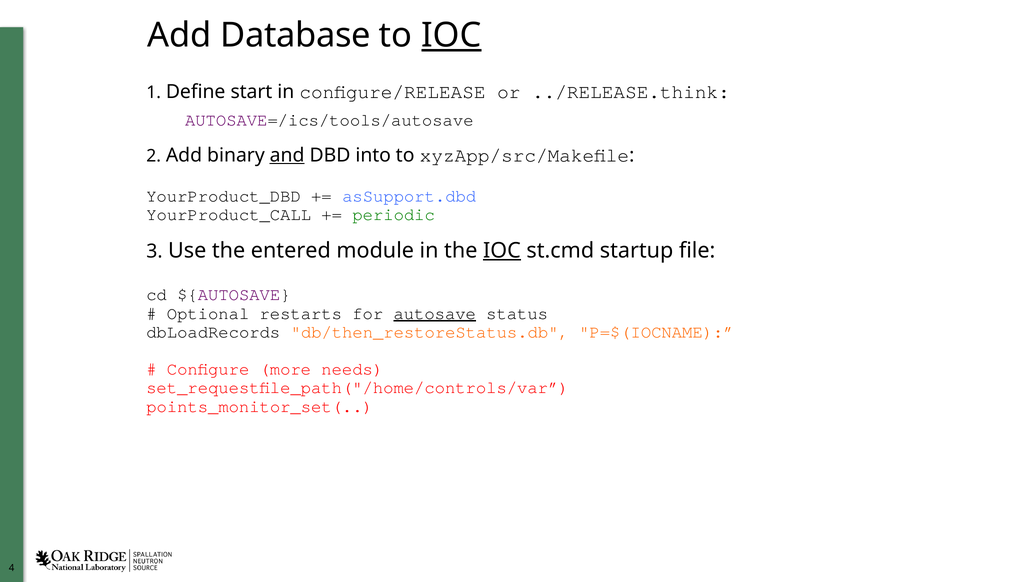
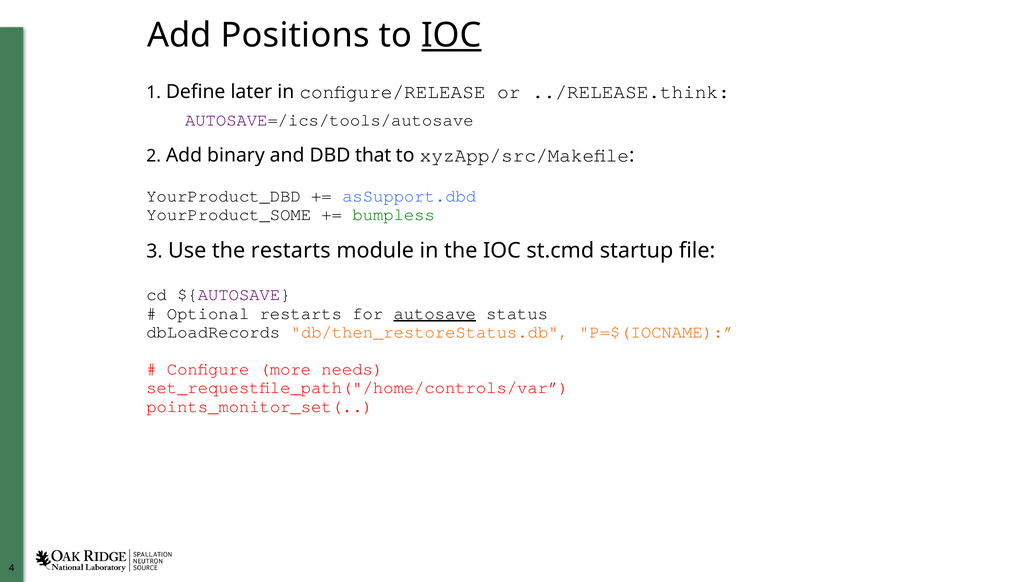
Database: Database -> Positions
start: start -> later
and underline: present -> none
into: into -> that
YourProduct_CALL: YourProduct_CALL -> YourProduct_SOME
periodic: periodic -> bumpless
the entered: entered -> restarts
IOC at (502, 250) underline: present -> none
